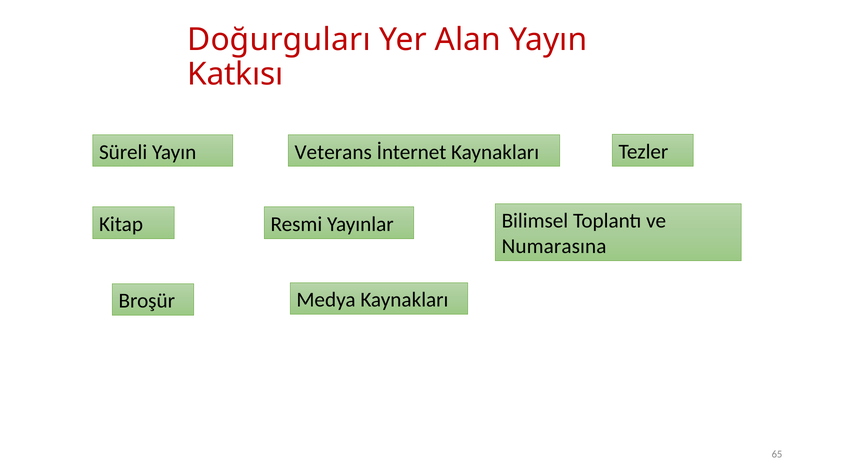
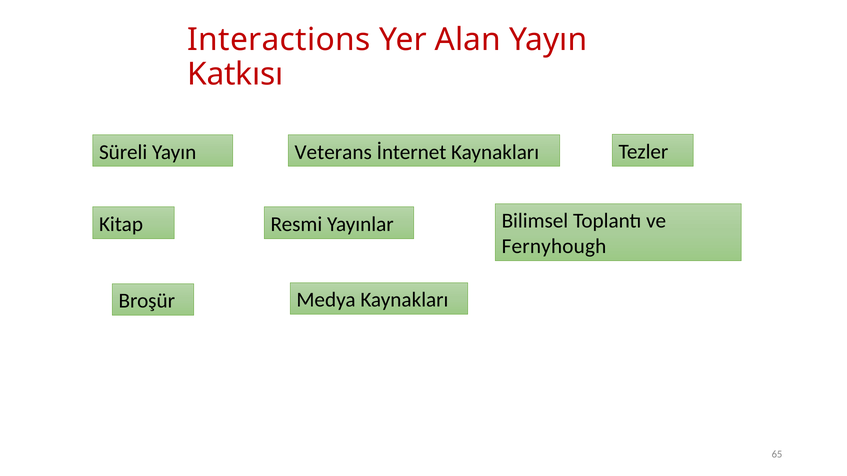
Doğurguları: Doğurguları -> Interactions
Numarasına: Numarasına -> Fernyhough
